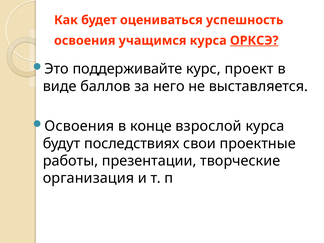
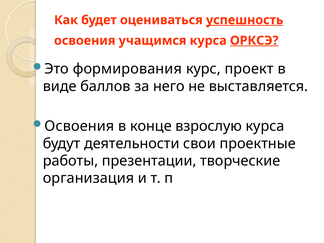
успешность underline: none -> present
поддерживайте: поддерживайте -> формирования
взрослой: взрослой -> взрослую
последствиях: последствиях -> деятельности
